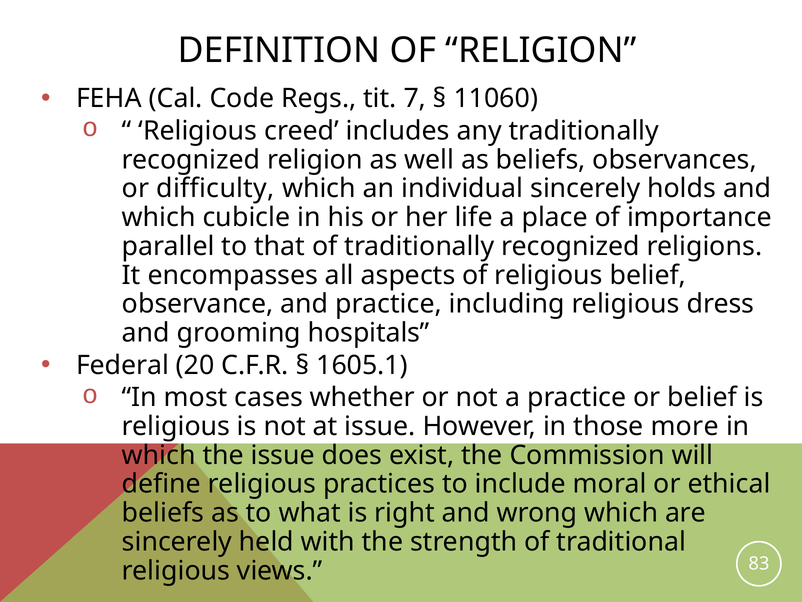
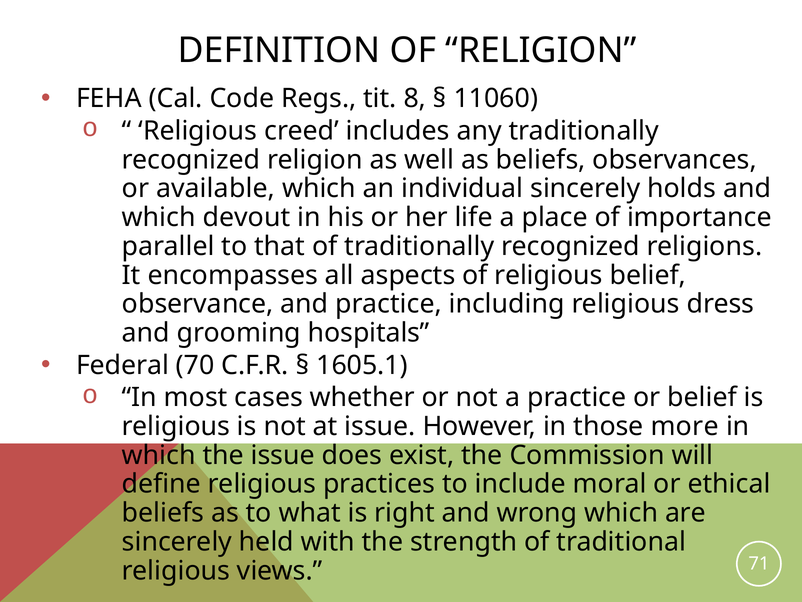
7: 7 -> 8
difficulty: difficulty -> available
cubicle: cubicle -> devout
20: 20 -> 70
83: 83 -> 71
